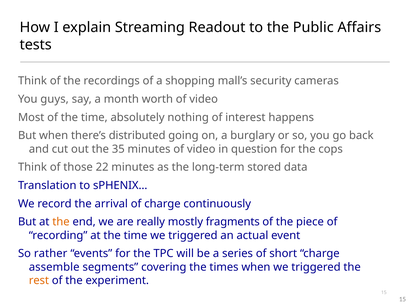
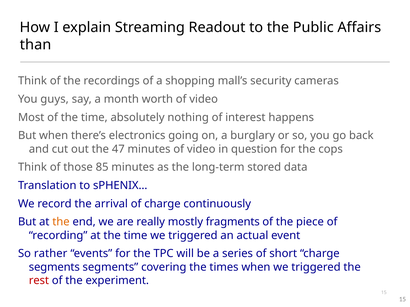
tests: tests -> than
distributed: distributed -> electronics
35: 35 -> 47
22: 22 -> 85
assemble at (54, 267): assemble -> segments
rest colour: orange -> red
